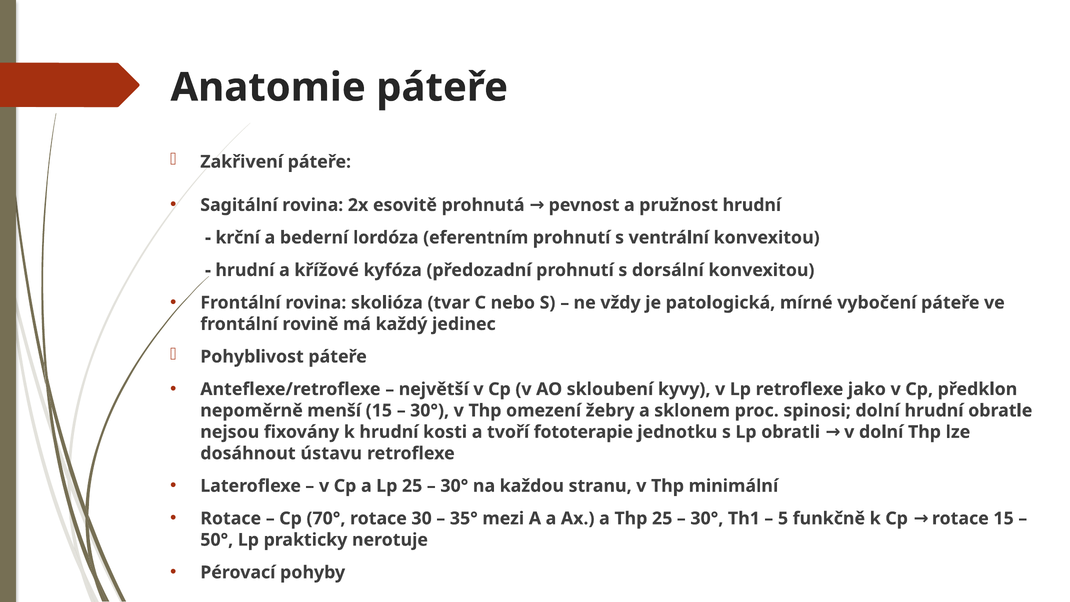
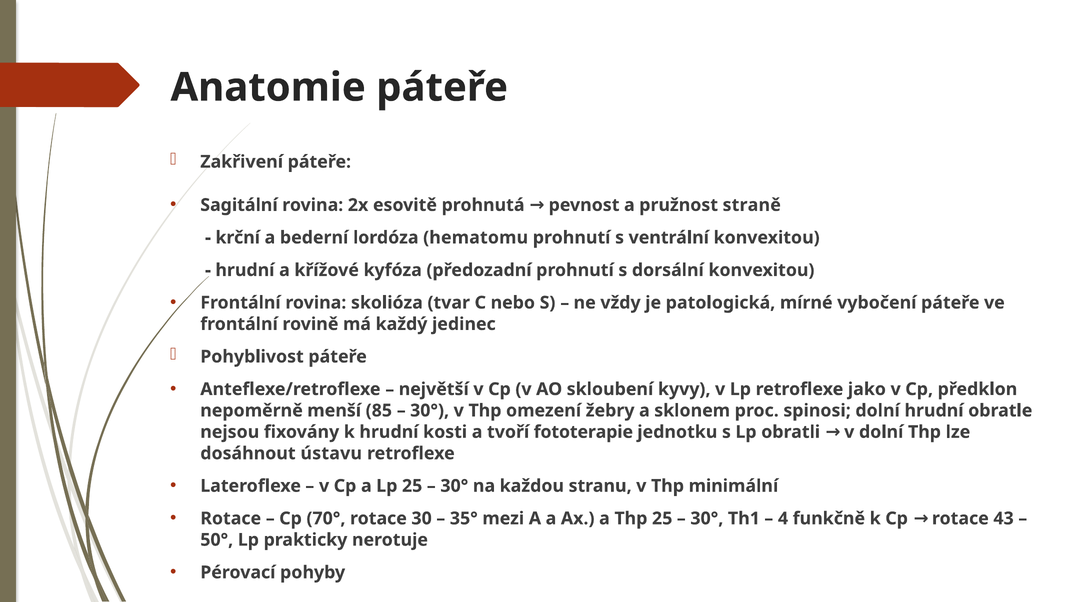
pružnost hrudní: hrudní -> straně
eferentním: eferentním -> hematomu
menší 15: 15 -> 85
5: 5 -> 4
rotace 15: 15 -> 43
